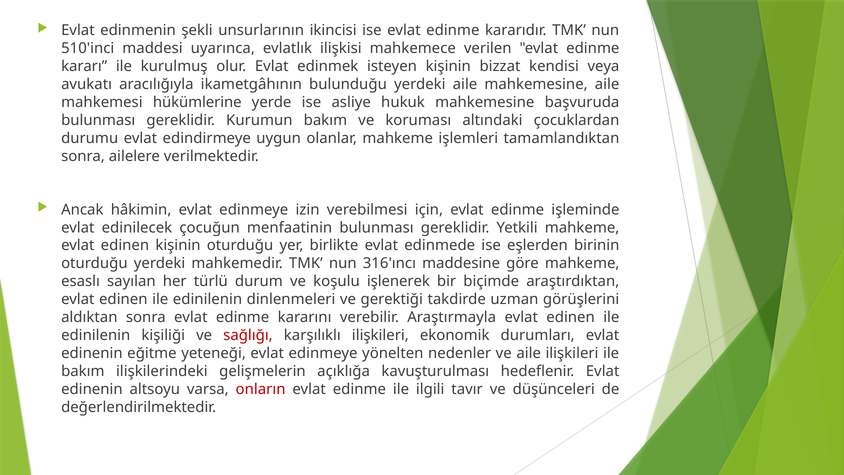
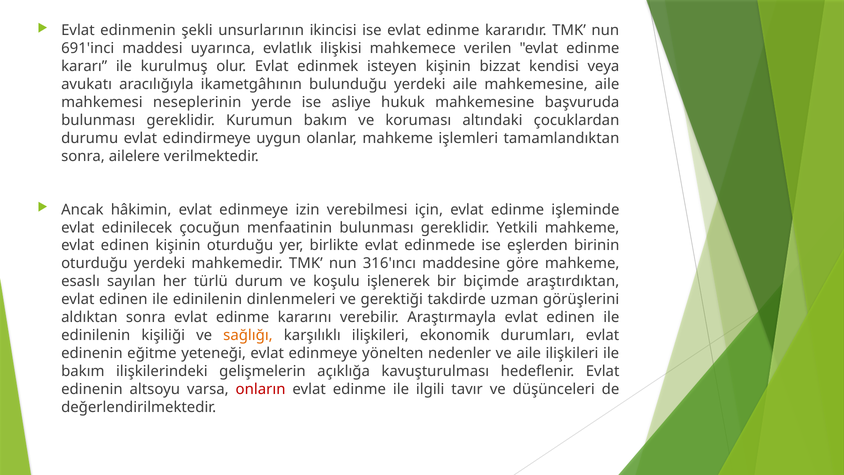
510'inci: 510'inci -> 691'inci
hükümlerine: hükümlerine -> neseplerinin
sağlığı colour: red -> orange
